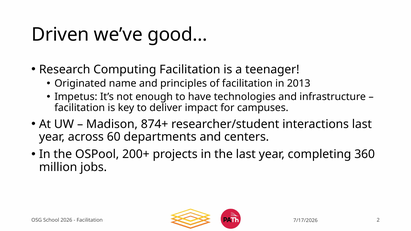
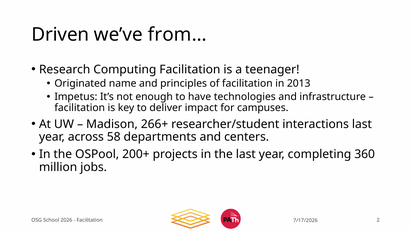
good…: good… -> from…
874+: 874+ -> 266+
60: 60 -> 58
